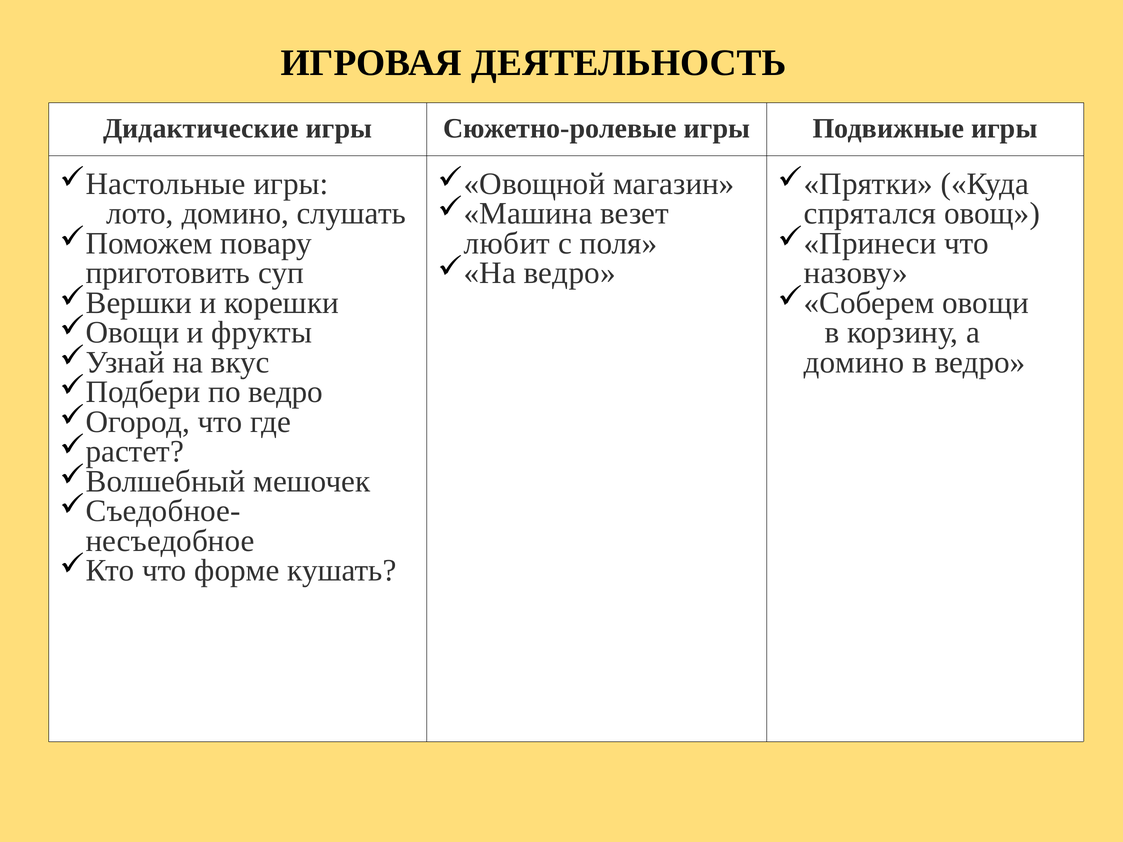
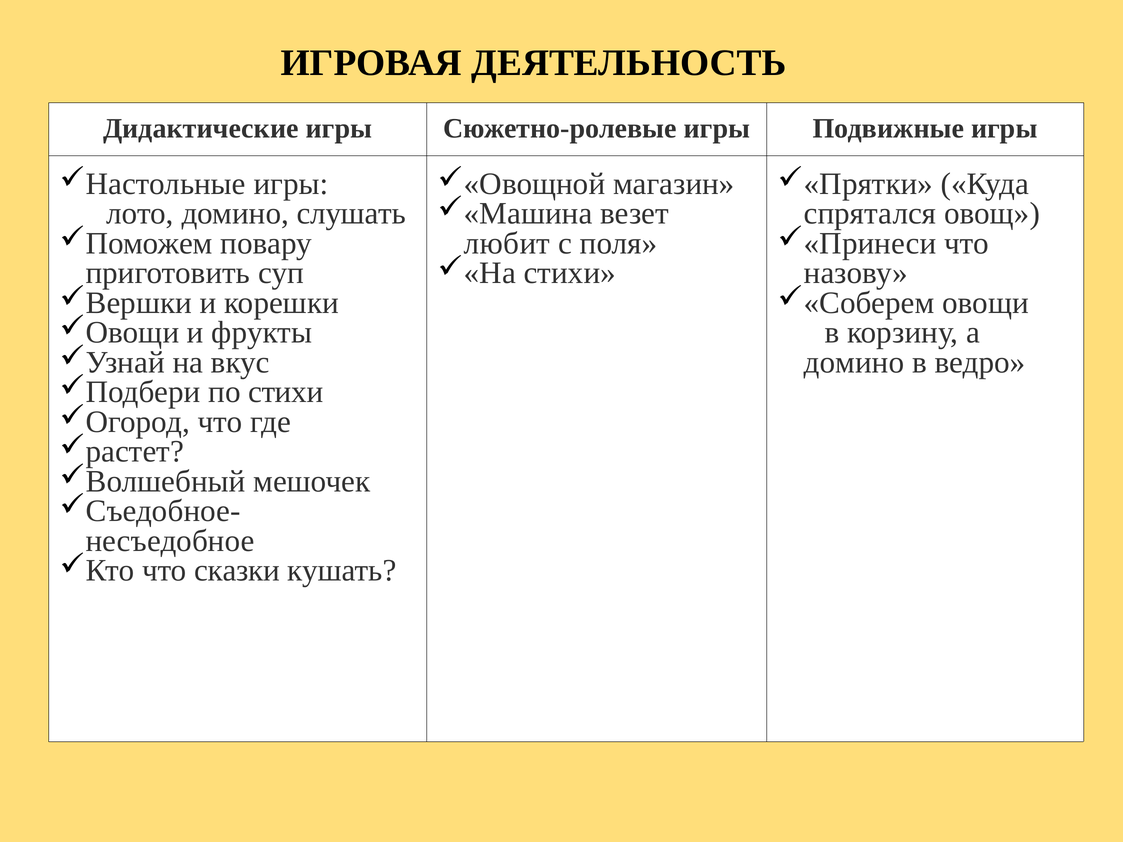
ведро at (570, 273): ведро -> стихи
по ведро: ведро -> стихи
форме: форме -> сказки
